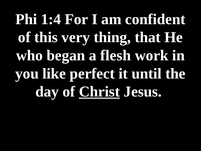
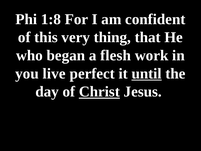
1:4: 1:4 -> 1:8
like: like -> live
until underline: none -> present
